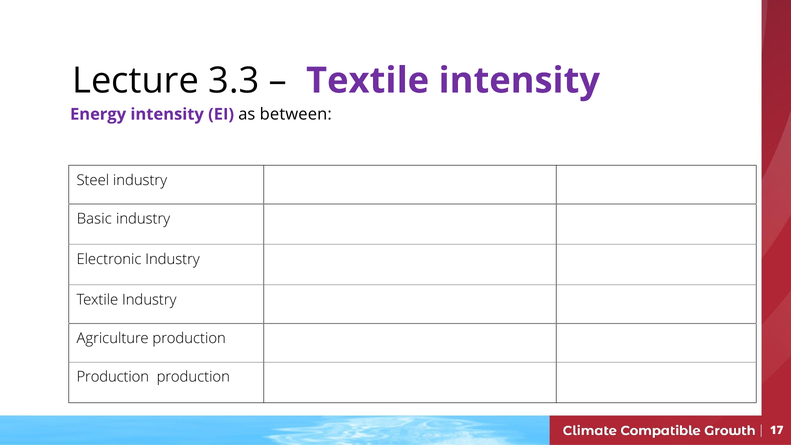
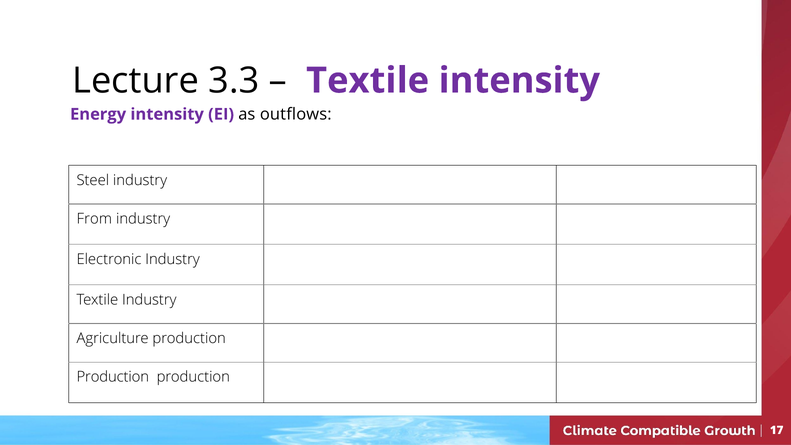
between: between -> outflows
Basic: Basic -> From
